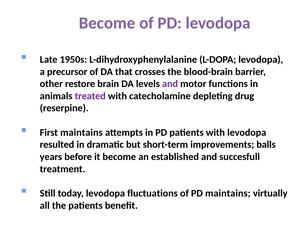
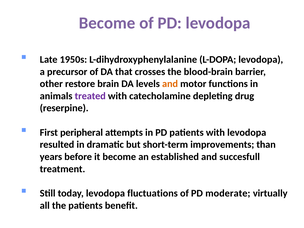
and at (170, 84) colour: purple -> orange
First maintains: maintains -> peripheral
balls: balls -> than
PD maintains: maintains -> moderate
